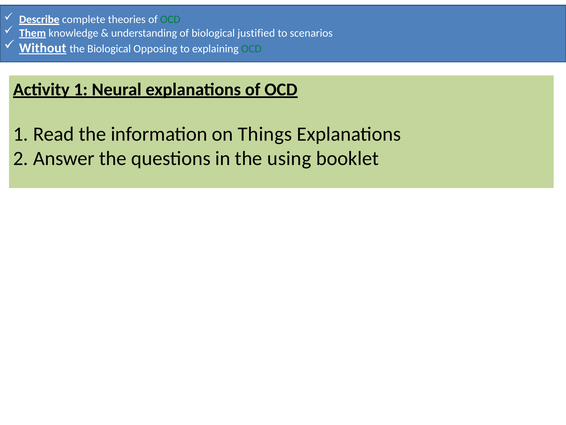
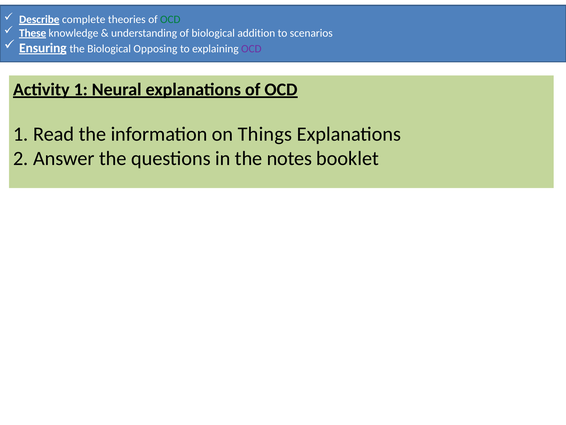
Them: Them -> These
justified: justified -> addition
Without: Without -> Ensuring
OCD at (251, 49) colour: green -> purple
using: using -> notes
